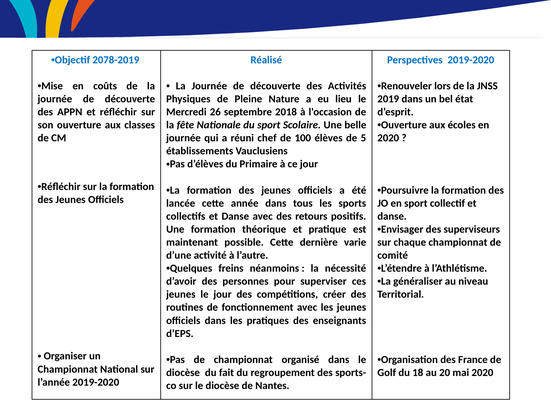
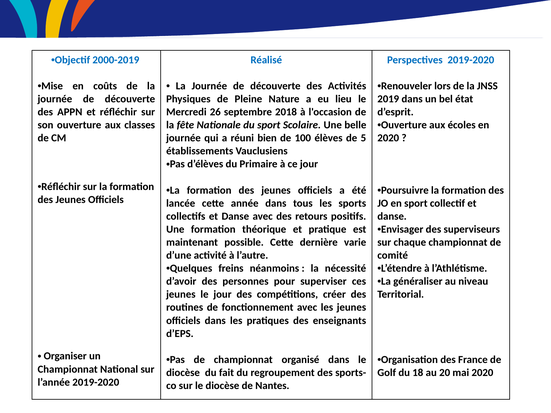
2078-2019: 2078-2019 -> 2000-2019
chef: chef -> bien
